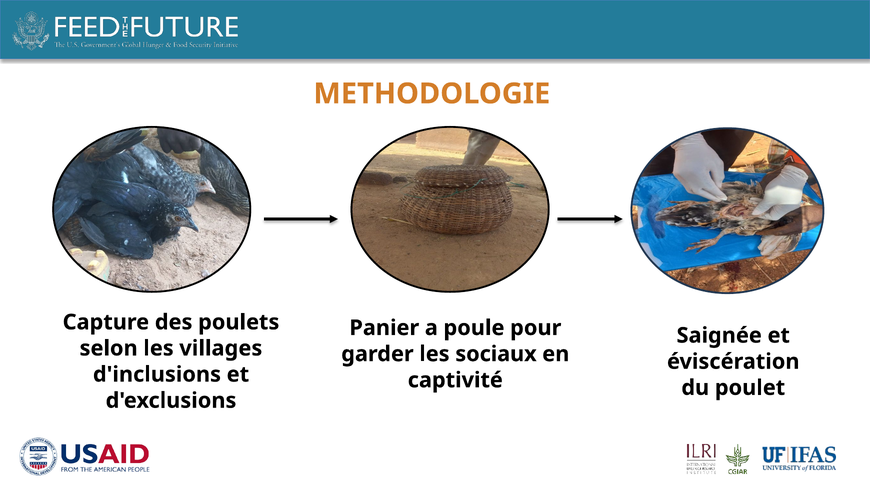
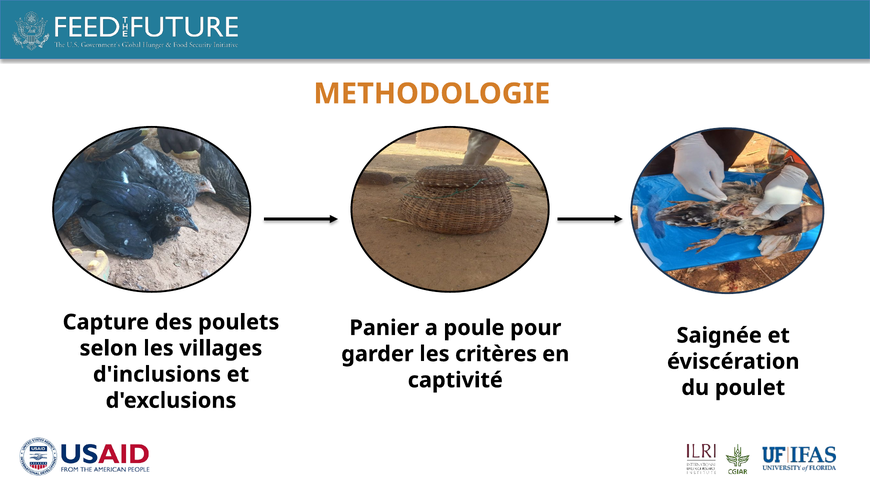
sociaux: sociaux -> critères
